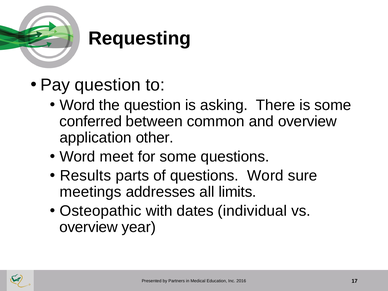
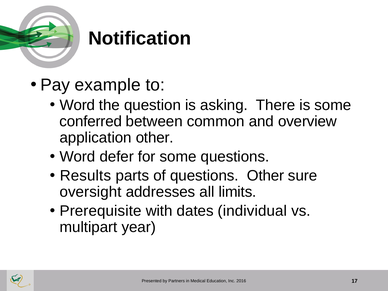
Requesting: Requesting -> Notification
Pay question: question -> example
meet: meet -> defer
questions Word: Word -> Other
meetings: meetings -> oversight
Osteopathic: Osteopathic -> Prerequisite
overview at (89, 227): overview -> multipart
